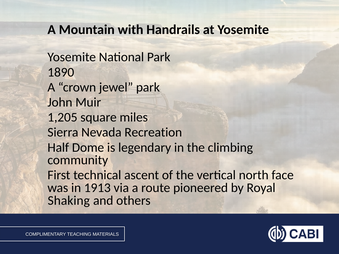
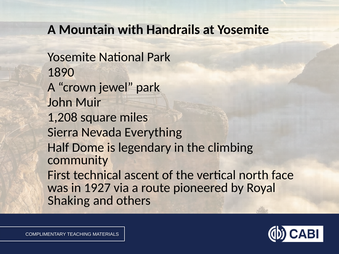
1,205: 1,205 -> 1,208
Recreation: Recreation -> Everything
1913: 1913 -> 1927
